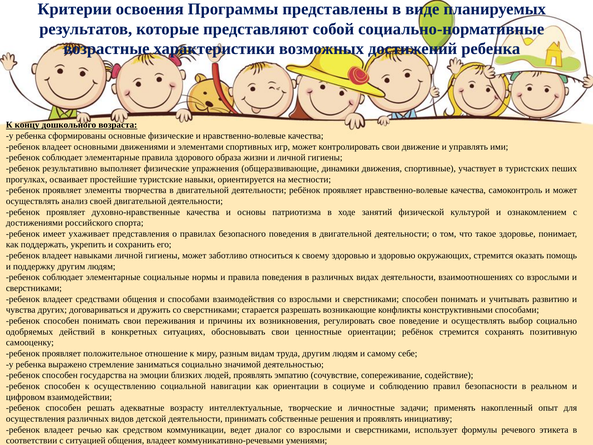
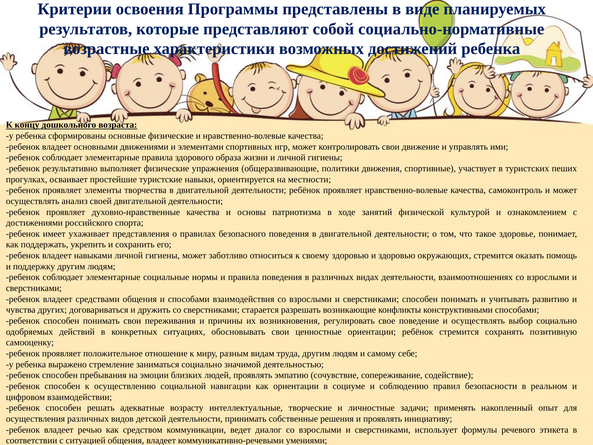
динамики: динамики -> политики
государства: государства -> пребывания
